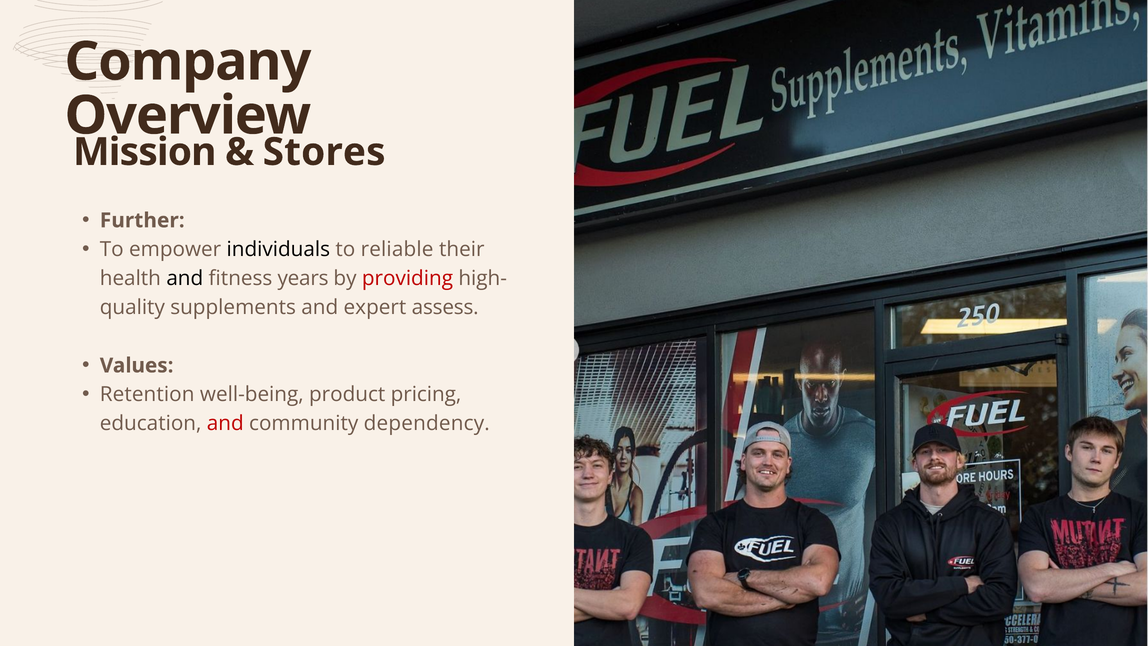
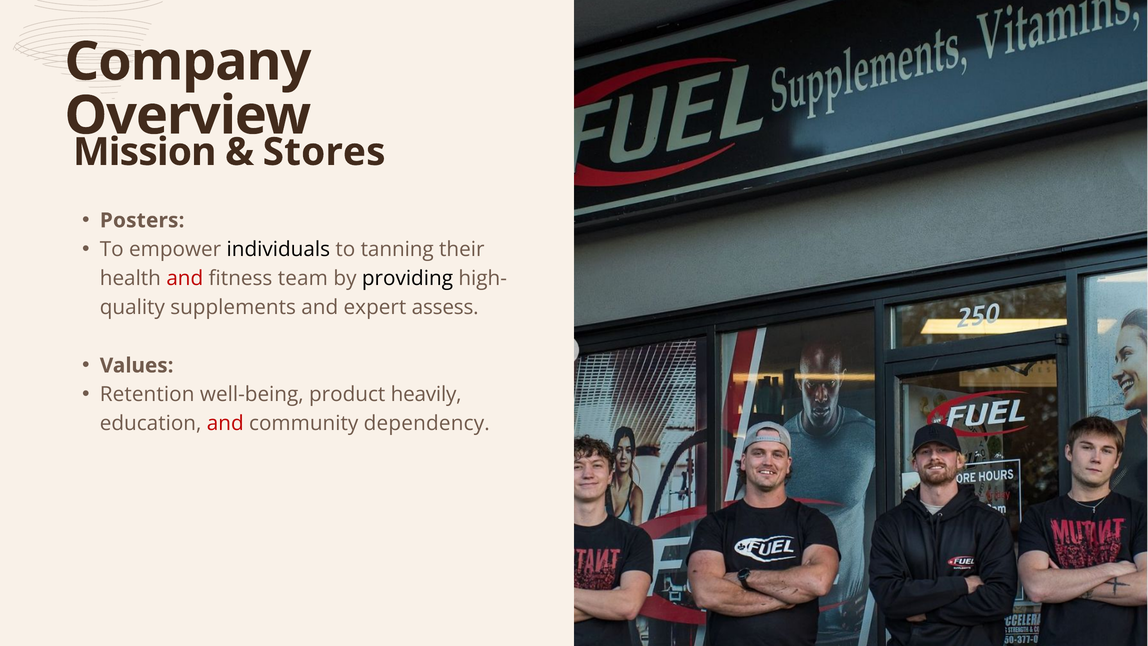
Further: Further -> Posters
reliable: reliable -> tanning
and at (185, 278) colour: black -> red
years: years -> team
providing colour: red -> black
pricing: pricing -> heavily
